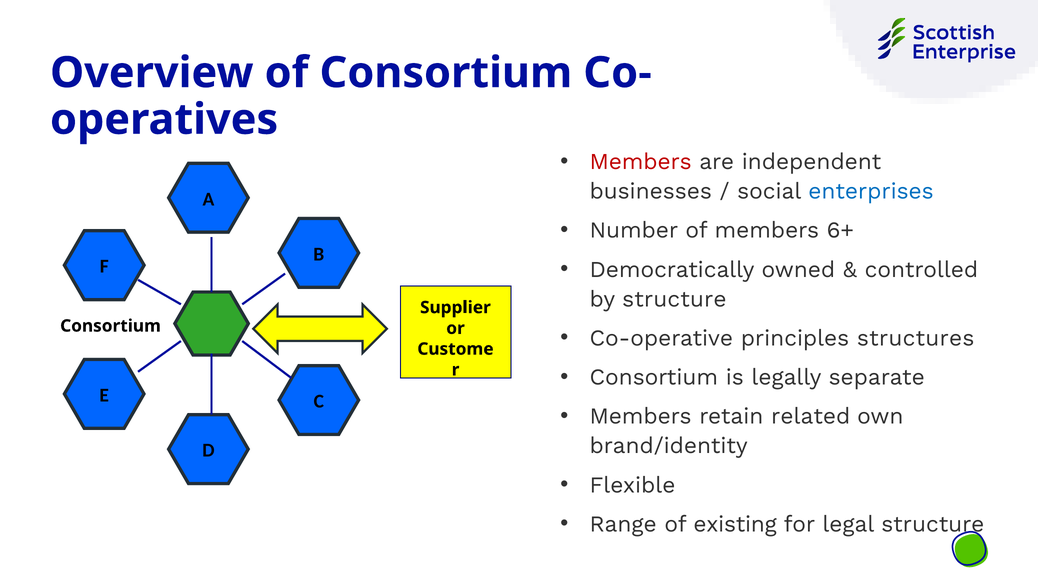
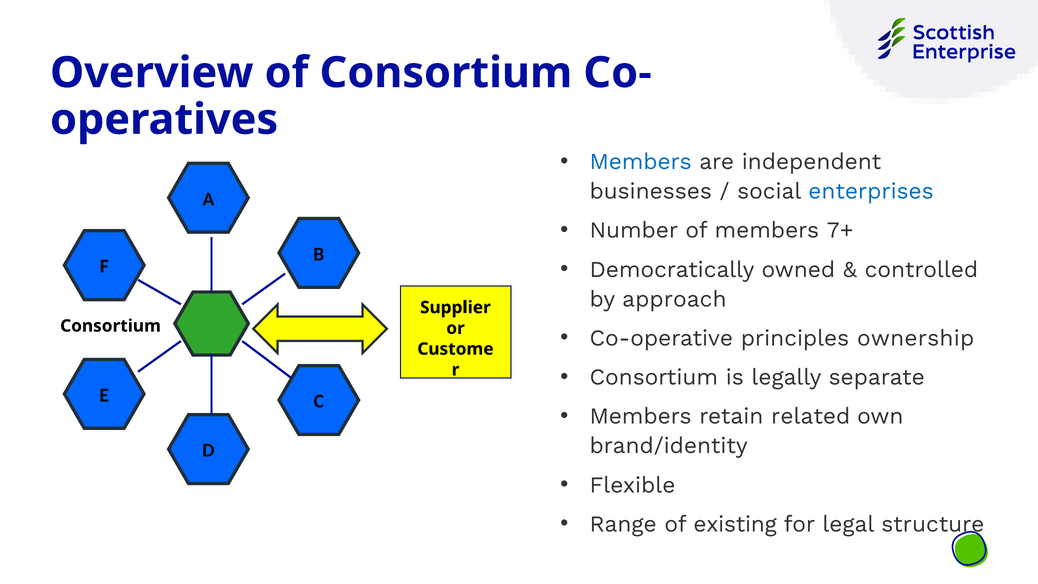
Members at (641, 162) colour: red -> blue
6+: 6+ -> 7+
by structure: structure -> approach
structures: structures -> ownership
